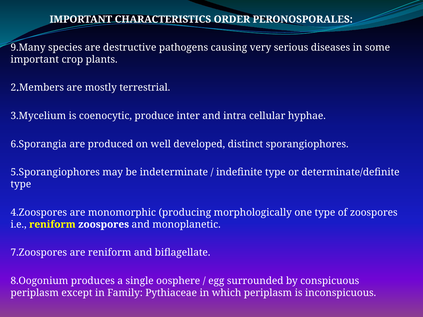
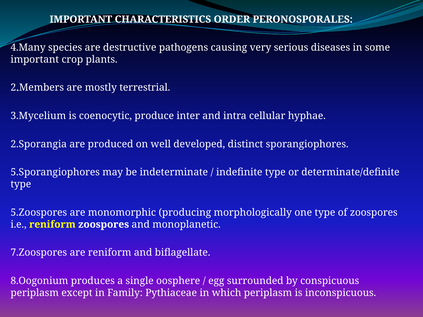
9.Many: 9.Many -> 4.Many
6.Sporangia: 6.Sporangia -> 2.Sporangia
4.Zoospores: 4.Zoospores -> 5.Zoospores
